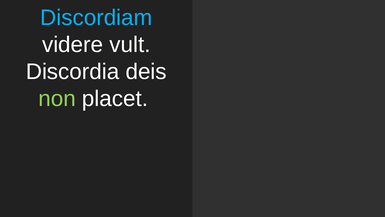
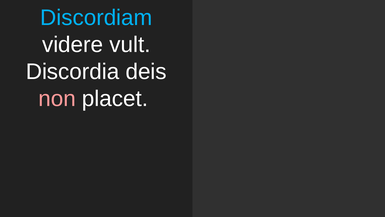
non colour: light green -> pink
